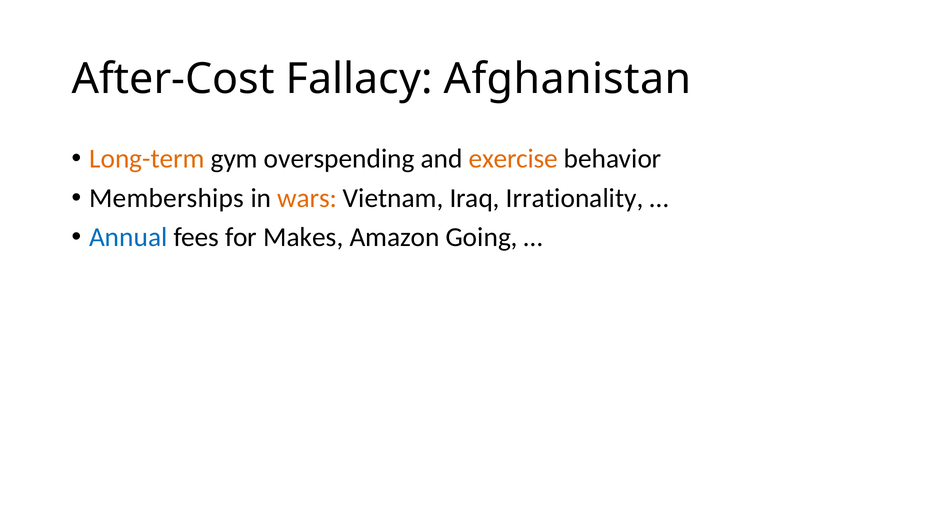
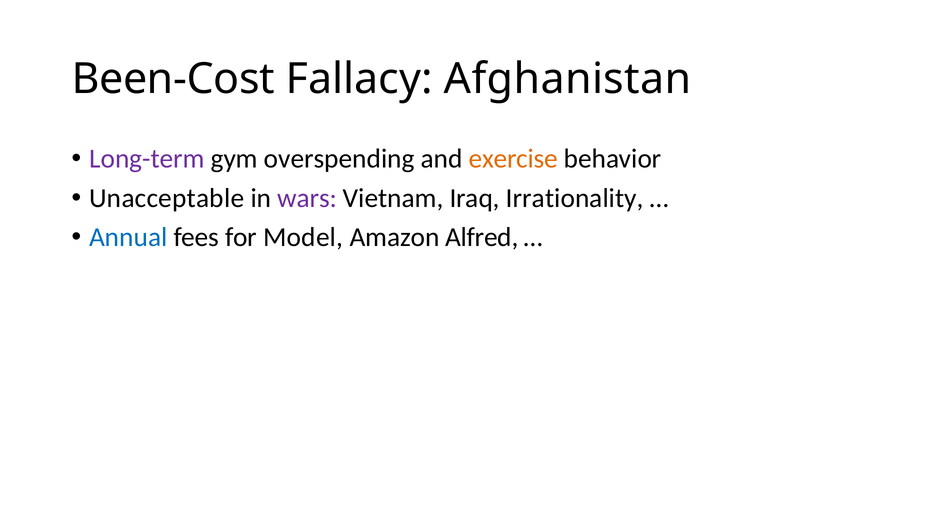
After-Cost: After-Cost -> Been-Cost
Long-term colour: orange -> purple
Memberships: Memberships -> Unacceptable
wars colour: orange -> purple
Makes: Makes -> Model
Going: Going -> Alfred
